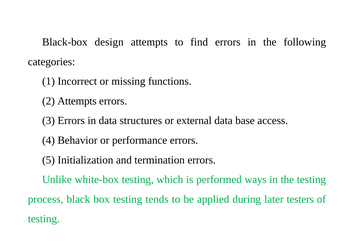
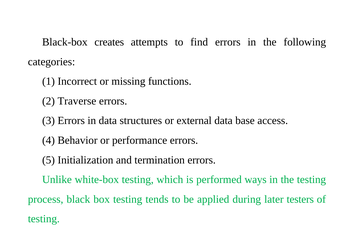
design: design -> creates
2 Attempts: Attempts -> Traverse
